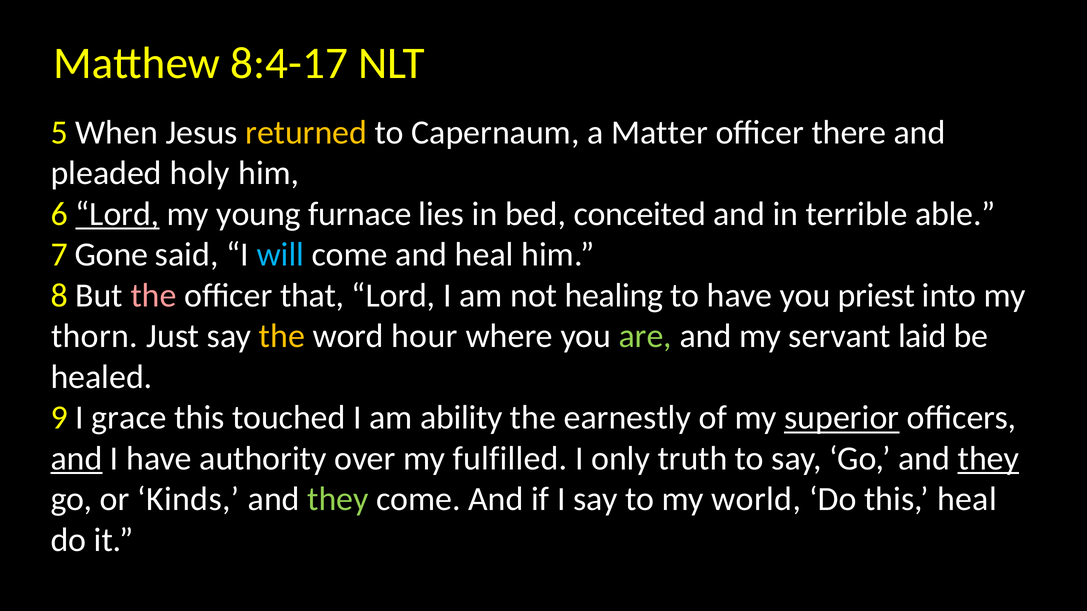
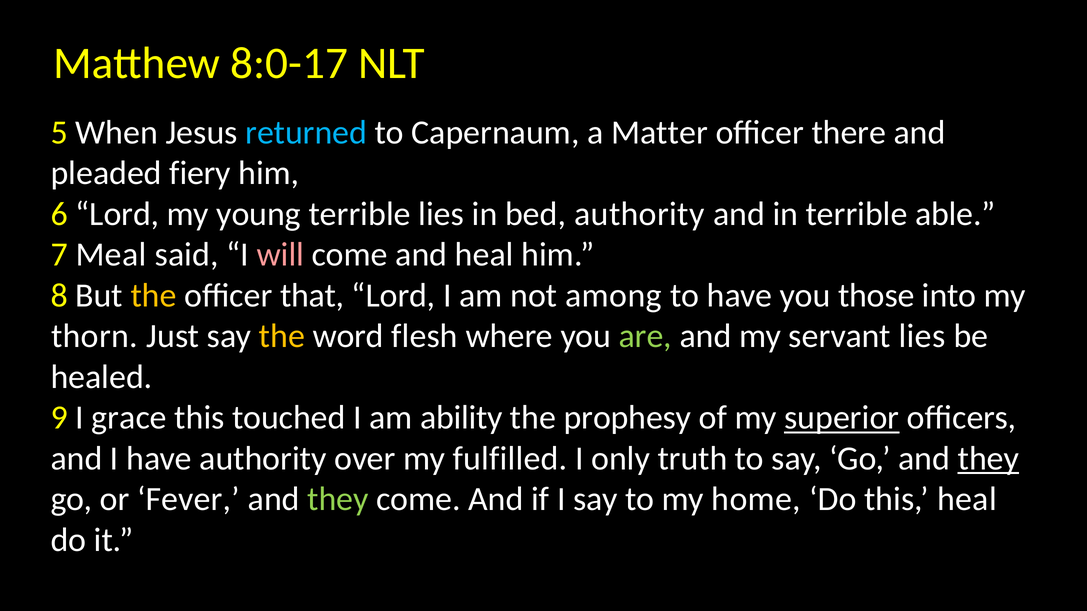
8:4-17: 8:4-17 -> 8:0-17
returned colour: yellow -> light blue
holy: holy -> fiery
Lord at (117, 214) underline: present -> none
young furnace: furnace -> terrible
bed conceited: conceited -> authority
Gone: Gone -> Meal
will colour: light blue -> pink
the at (154, 296) colour: pink -> yellow
healing: healing -> among
priest: priest -> those
hour: hour -> flesh
servant laid: laid -> lies
earnestly: earnestly -> prophesy
and at (77, 459) underline: present -> none
Kinds: Kinds -> Fever
world: world -> home
